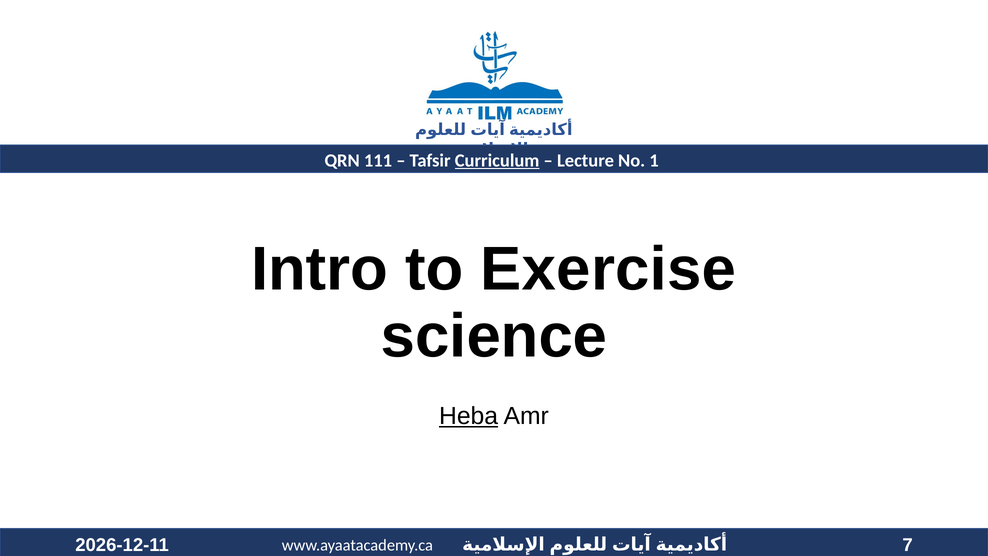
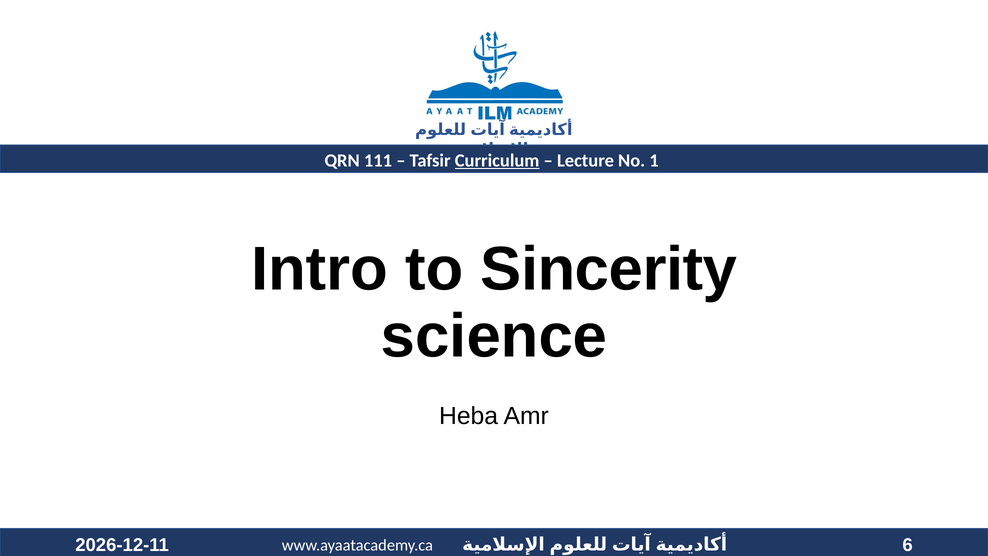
Exercise: Exercise -> Sincerity
Heba underline: present -> none
7: 7 -> 6
